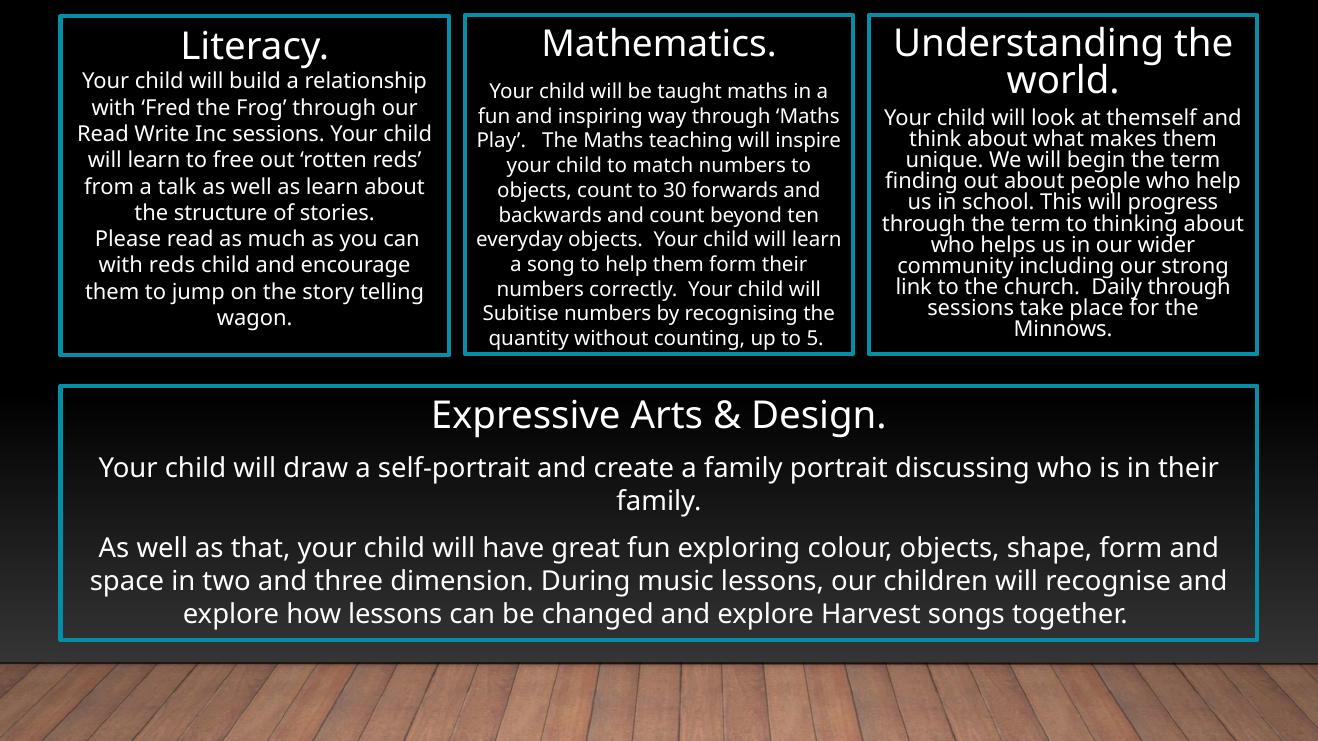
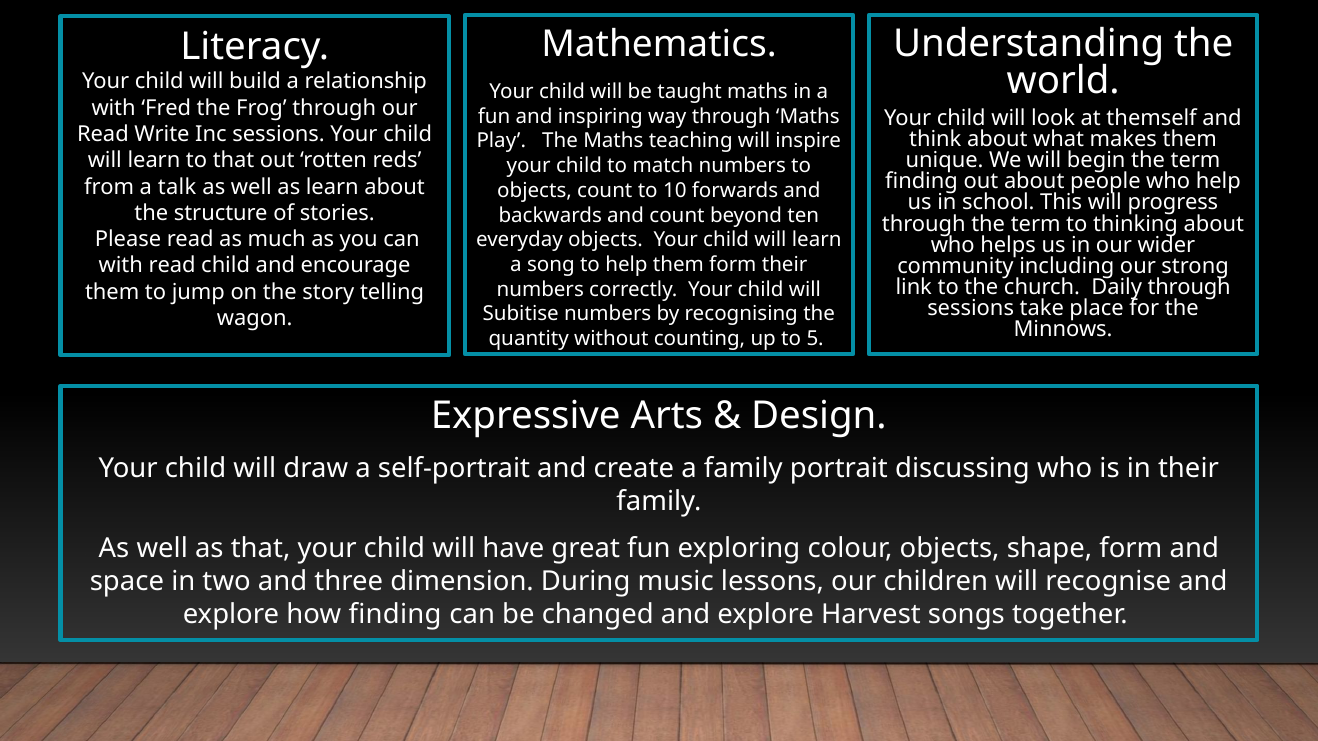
to free: free -> that
30: 30 -> 10
with reds: reds -> read
how lessons: lessons -> finding
